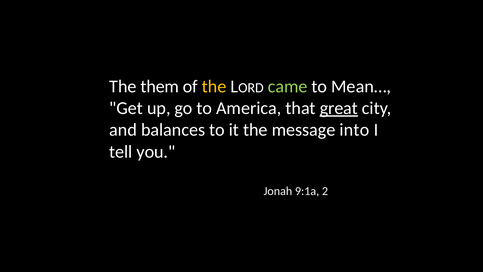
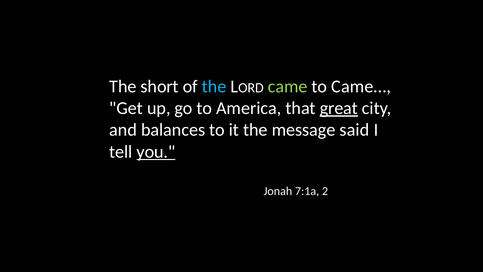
them: them -> short
the at (214, 86) colour: yellow -> light blue
Mean…: Mean… -> Came…
into: into -> said
you underline: none -> present
9:1a: 9:1a -> 7:1a
